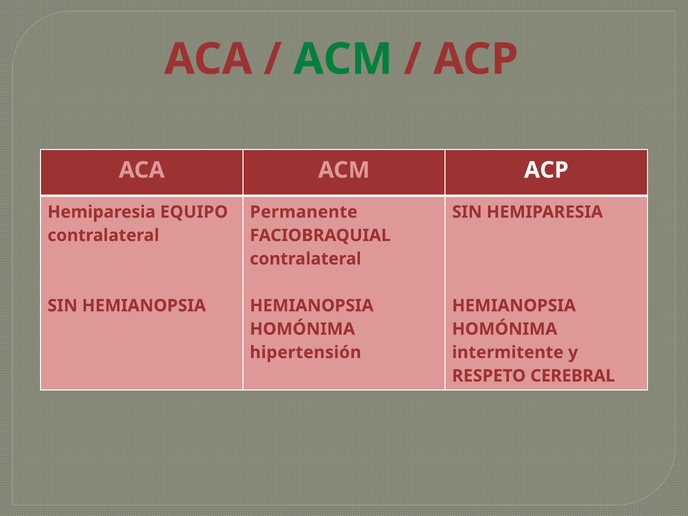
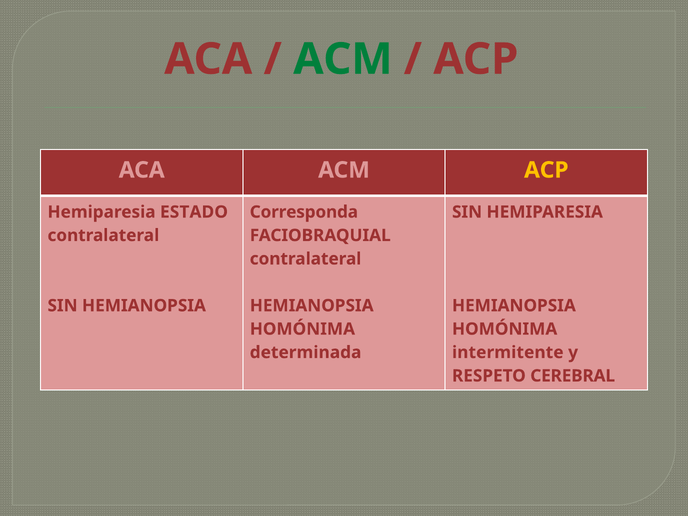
ACP at (546, 170) colour: white -> yellow
EQUIPO: EQUIPO -> ESTADO
Permanente: Permanente -> Corresponda
hipertensión: hipertensión -> determinada
